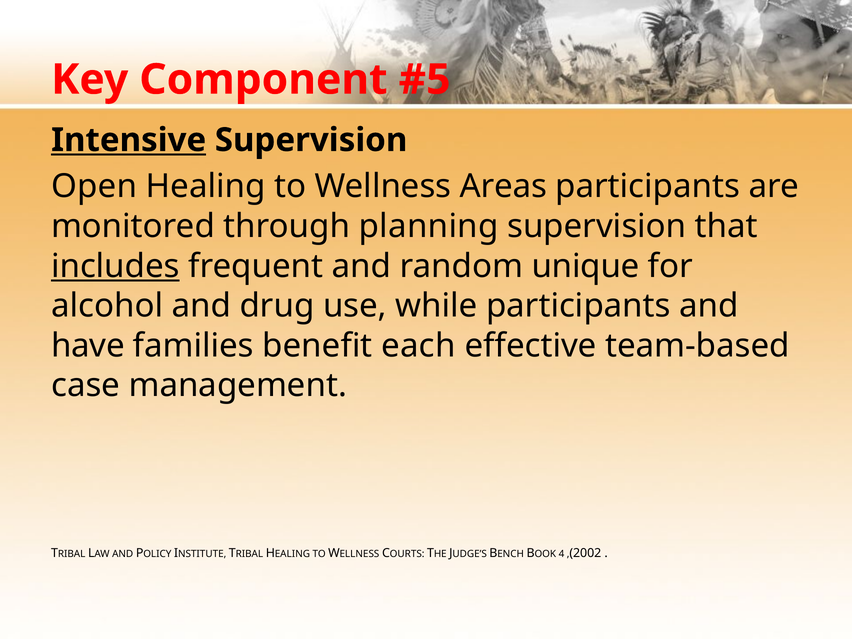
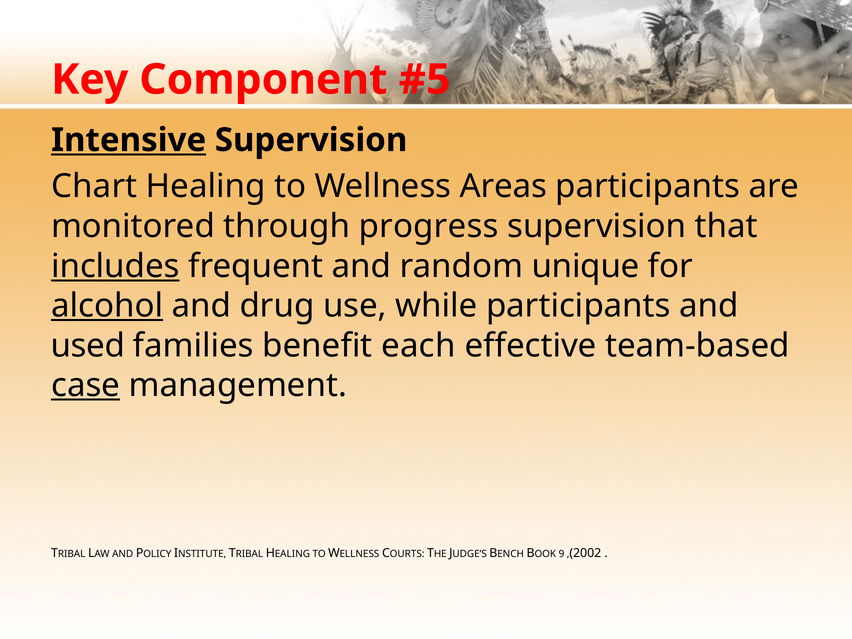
Open: Open -> Chart
planning: planning -> progress
alcohol underline: none -> present
have: have -> used
case underline: none -> present
4: 4 -> 9
